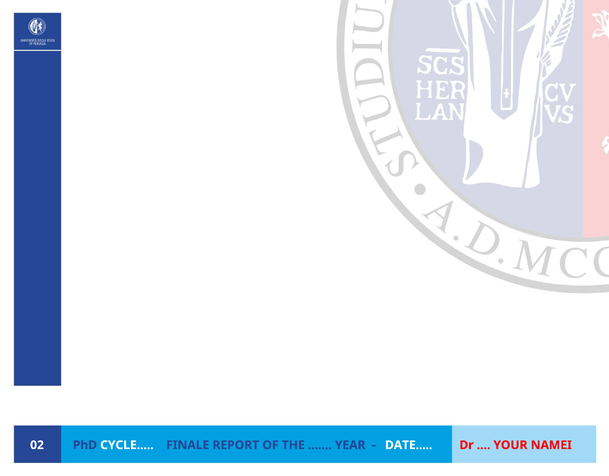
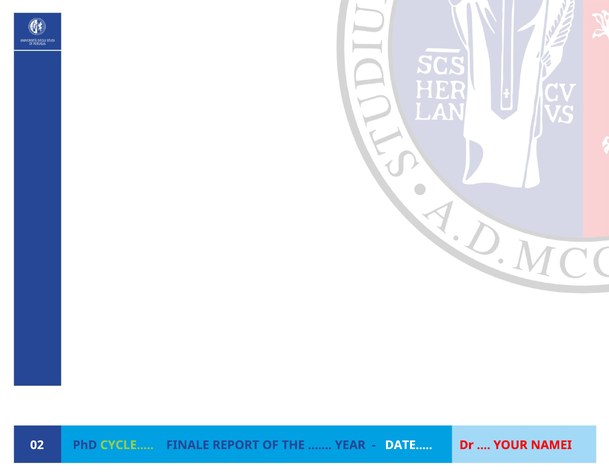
CYCLE colour: white -> light green
